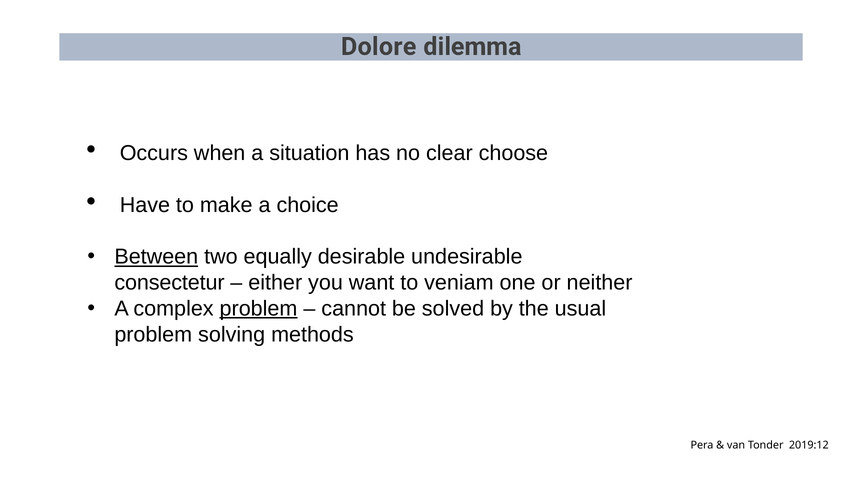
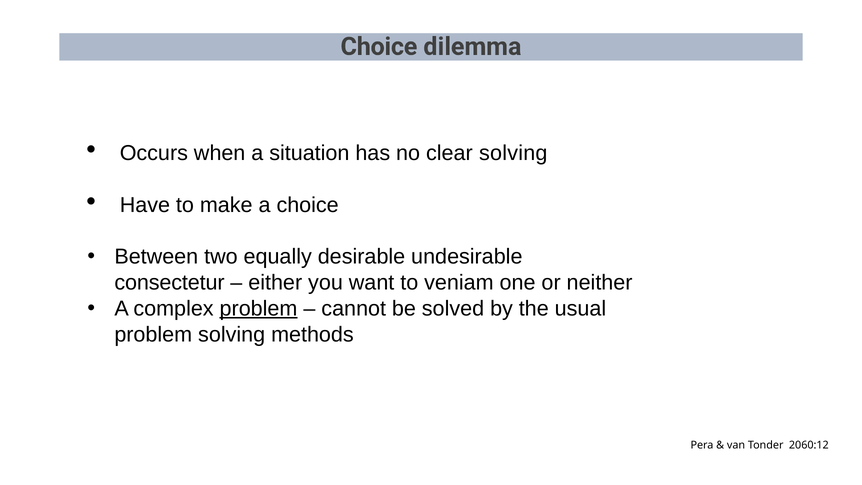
Dolore at (379, 47): Dolore -> Choice
clear choose: choose -> solving
Between underline: present -> none
2019:12: 2019:12 -> 2060:12
